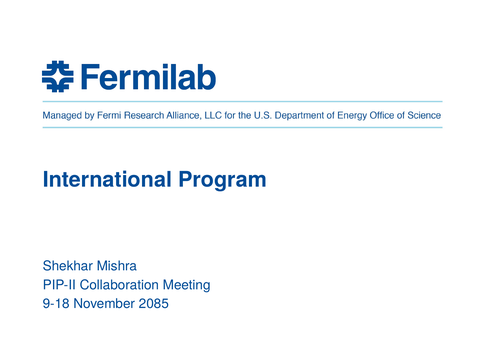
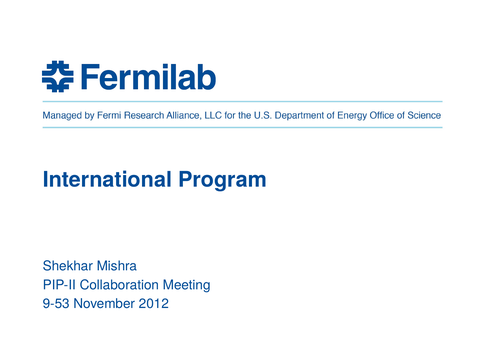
9-18: 9-18 -> 9-53
2085: 2085 -> 2012
